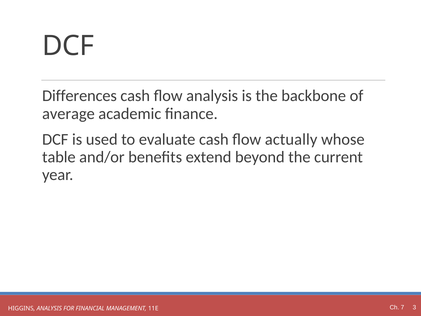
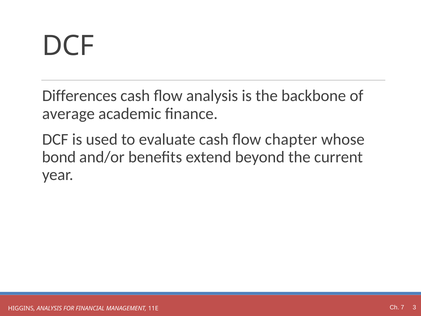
actually: actually -> chapter
table: table -> bond
